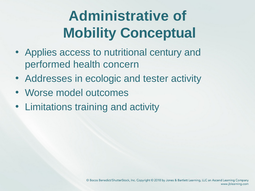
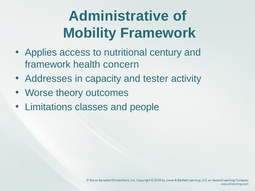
Mobility Conceptual: Conceptual -> Framework
performed at (48, 64): performed -> framework
ecologic: ecologic -> capacity
model: model -> theory
training: training -> classes
and activity: activity -> people
